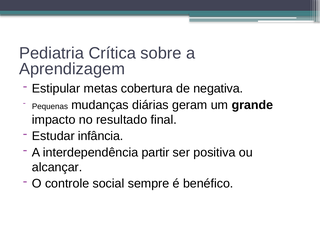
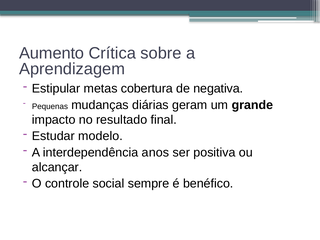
Pediatria: Pediatria -> Aumento
infância: infância -> modelo
partir: partir -> anos
